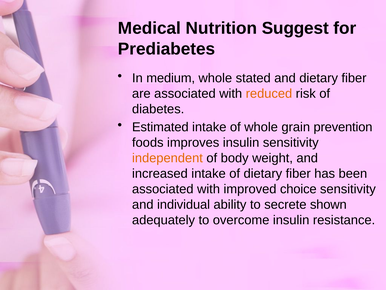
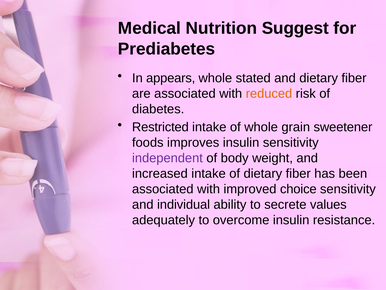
medium: medium -> appears
Estimated: Estimated -> Restricted
prevention: prevention -> sweetener
independent colour: orange -> purple
shown: shown -> values
